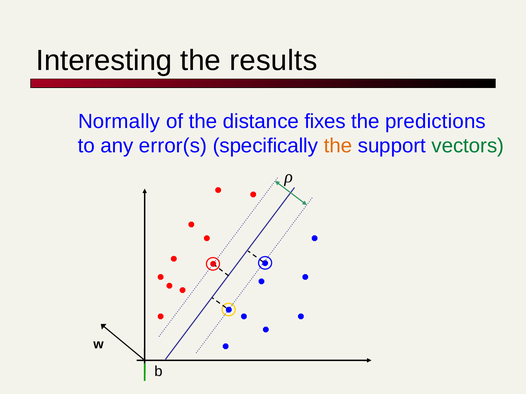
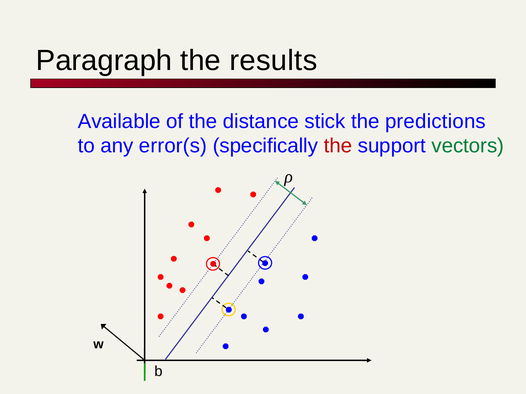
Interesting: Interesting -> Paragraph
Normally: Normally -> Available
fixes: fixes -> stick
the at (338, 146) colour: orange -> red
